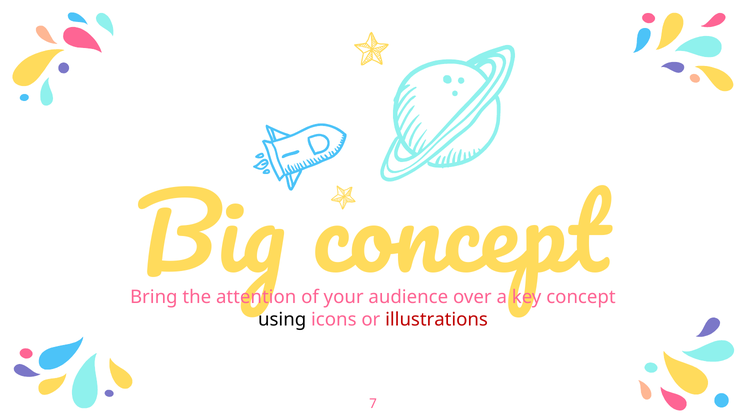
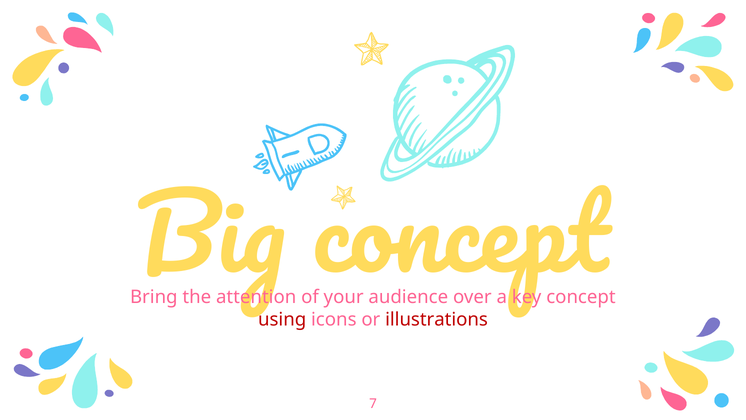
using colour: black -> red
